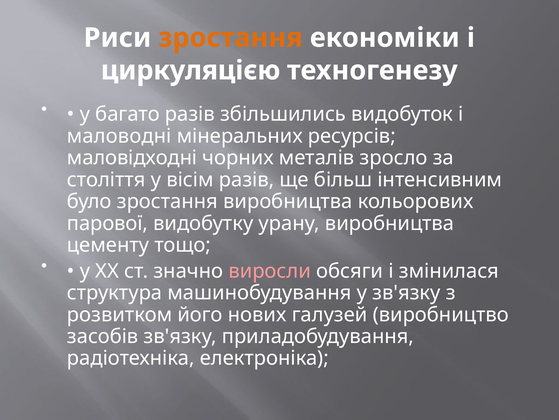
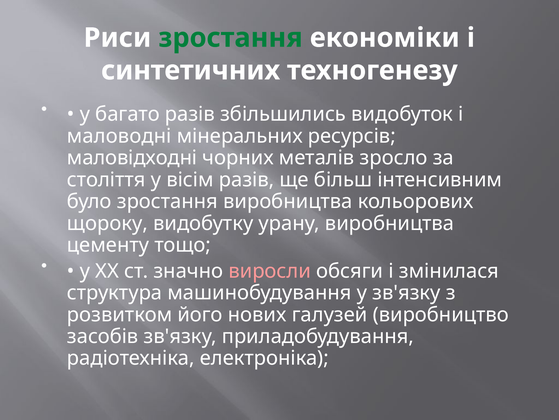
зростання at (231, 38) colour: orange -> green
циркуляцією: циркуляцією -> синтетичних
парової: парової -> щороку
